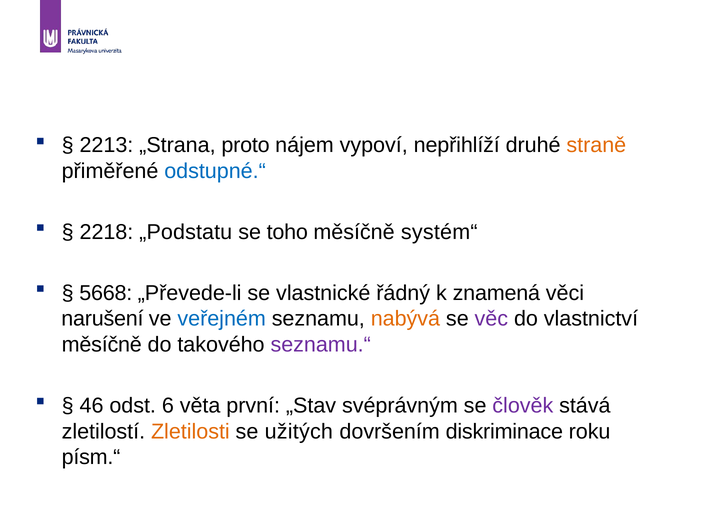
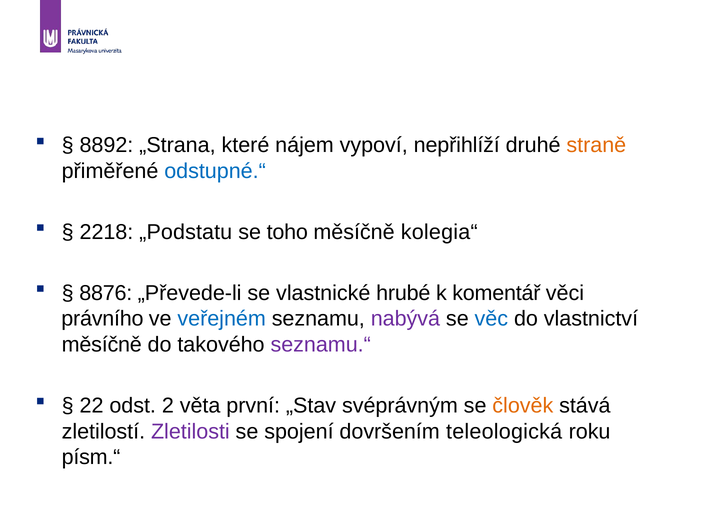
2213: 2213 -> 8892
proto: proto -> které
systém“: systém“ -> kolegia“
5668: 5668 -> 8876
řádný: řádný -> hrubé
znamená: znamená -> komentář
narušení: narušení -> právního
nabývá colour: orange -> purple
věc colour: purple -> blue
46: 46 -> 22
6: 6 -> 2
člověk colour: purple -> orange
Zletilosti colour: orange -> purple
užitých: užitých -> spojení
diskriminace: diskriminace -> teleologická
